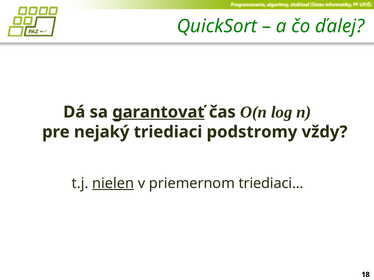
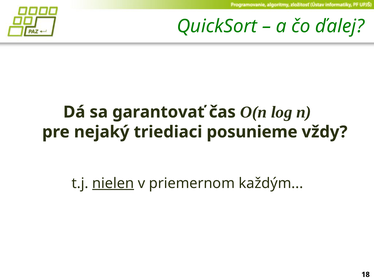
garantovať underline: present -> none
podstromy: podstromy -> posunieme
priemernom triediaci: triediaci -> každým
